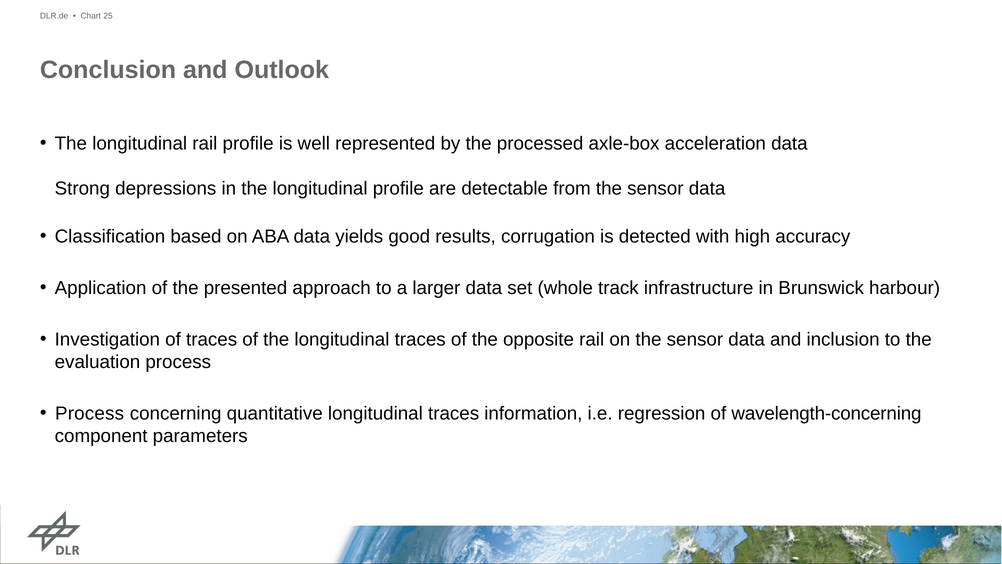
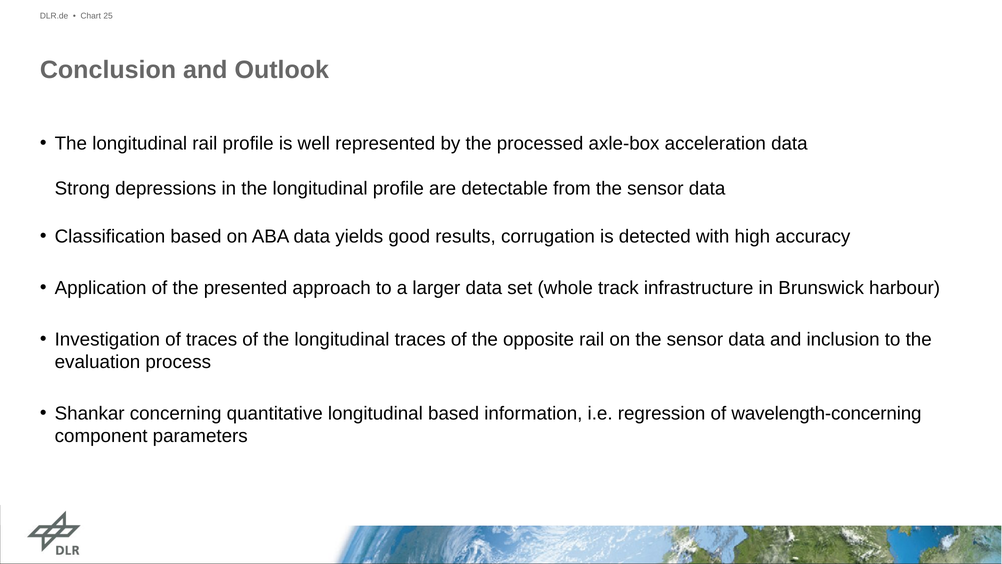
Process at (90, 413): Process -> Shankar
quantitative longitudinal traces: traces -> based
